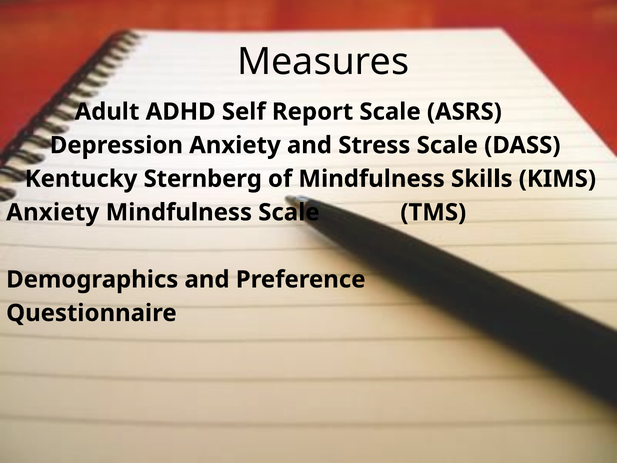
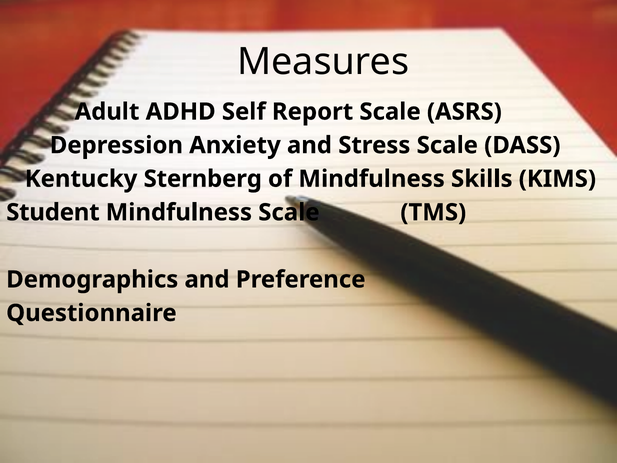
Anxiety at (53, 212): Anxiety -> Student
